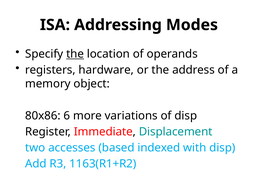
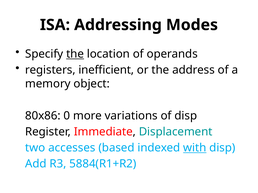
hardware: hardware -> inefficient
6: 6 -> 0
with underline: none -> present
1163(R1+R2: 1163(R1+R2 -> 5884(R1+R2
